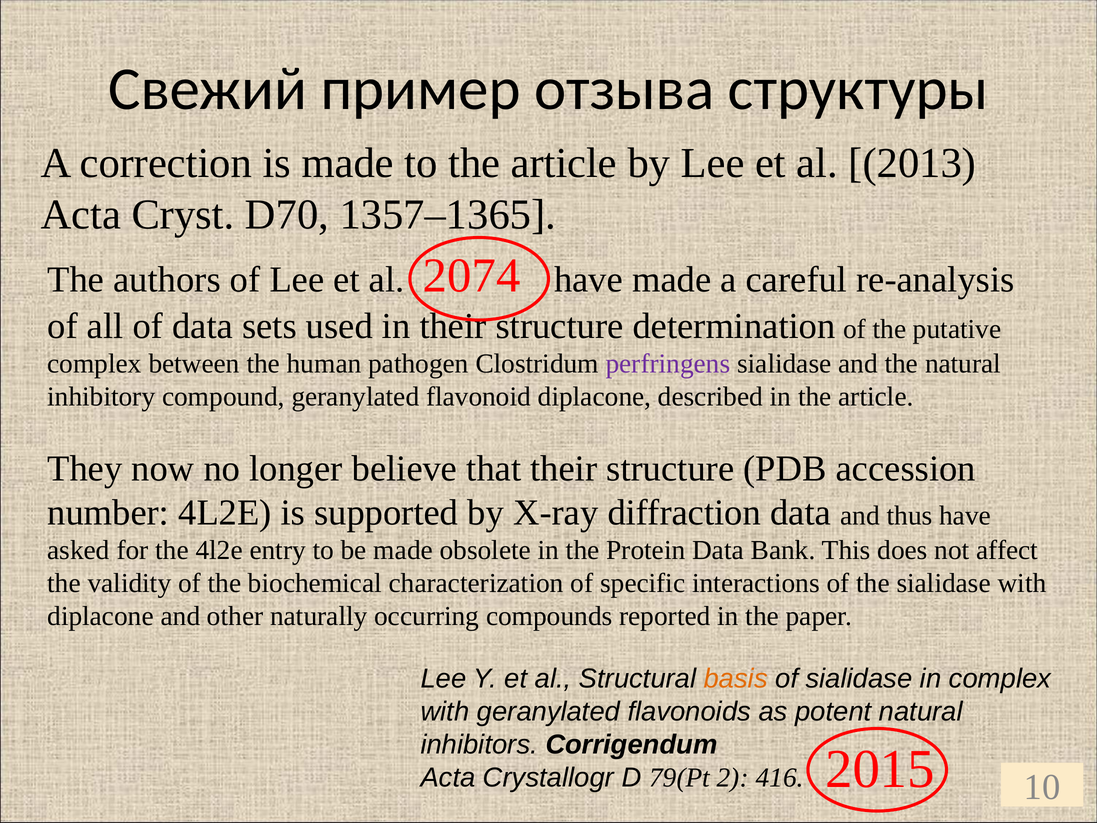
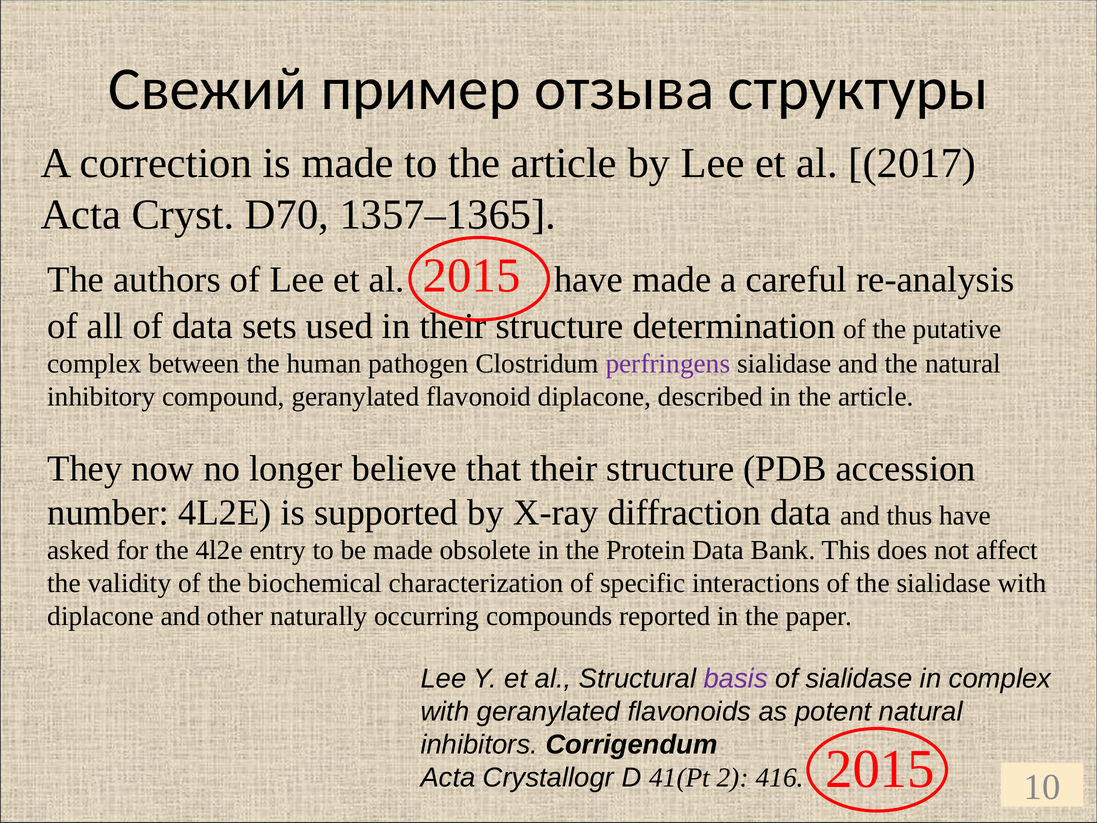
2013: 2013 -> 2017
al 2074: 2074 -> 2015
basis colour: orange -> purple
79(Pt: 79(Pt -> 41(Pt
